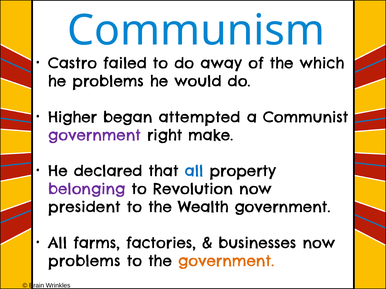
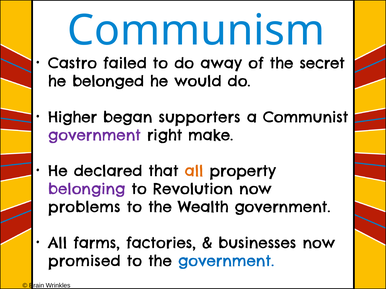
which: which -> secret
he problems: problems -> belonged
attempted: attempted -> supporters
all at (194, 172) colour: blue -> orange
president: president -> problems
problems at (84, 262): problems -> promised
government at (226, 262) colour: orange -> blue
